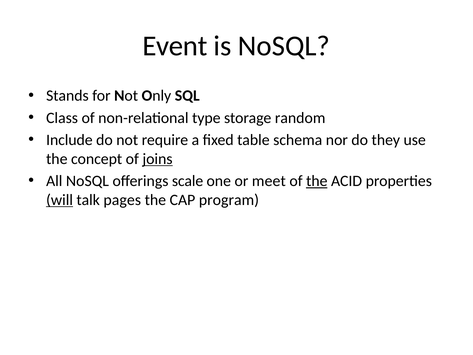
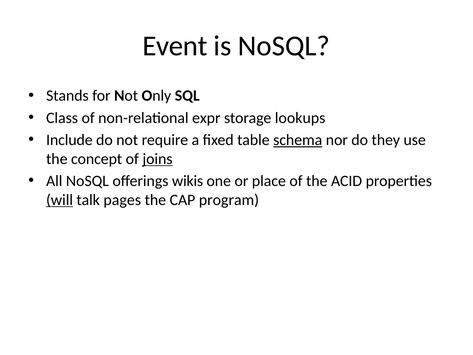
type: type -> expr
random: random -> lookups
schema underline: none -> present
scale: scale -> wikis
meet: meet -> place
the at (317, 181) underline: present -> none
